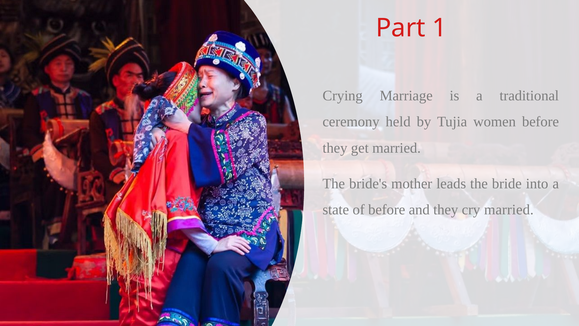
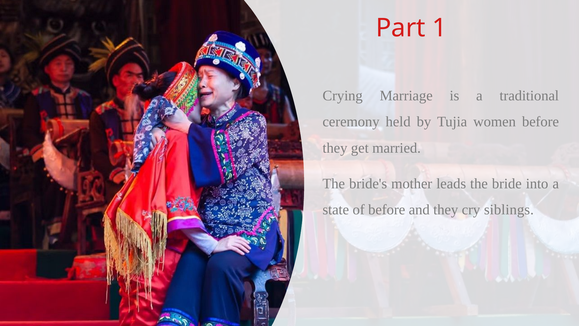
cry married: married -> siblings
